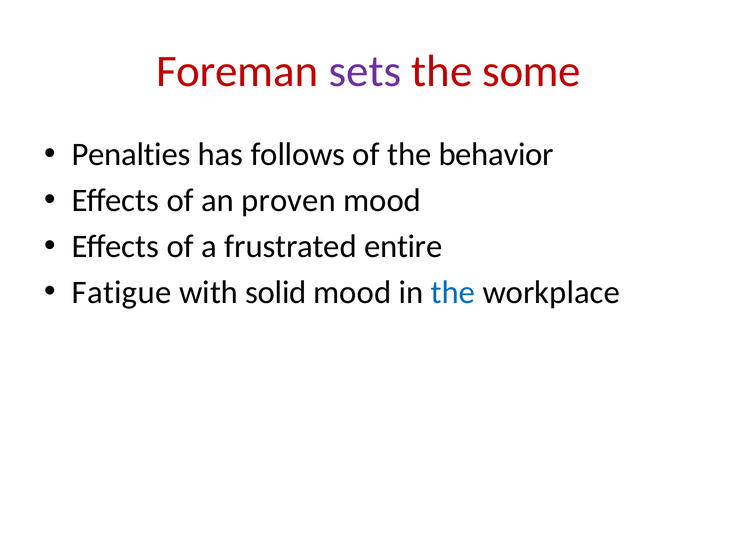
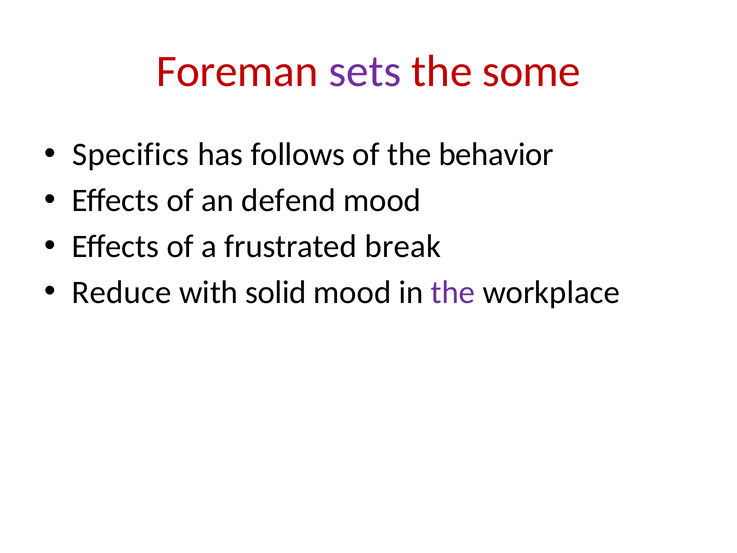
Penalties: Penalties -> Specifics
proven: proven -> defend
entire: entire -> break
Fatigue: Fatigue -> Reduce
the at (453, 292) colour: blue -> purple
